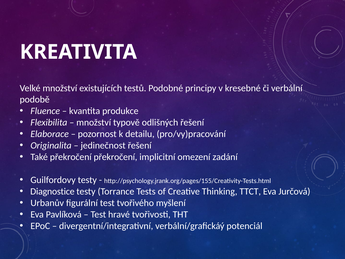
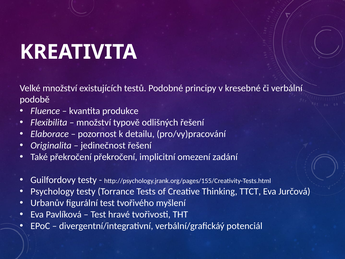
Diagnostice: Diagnostice -> Psychology
